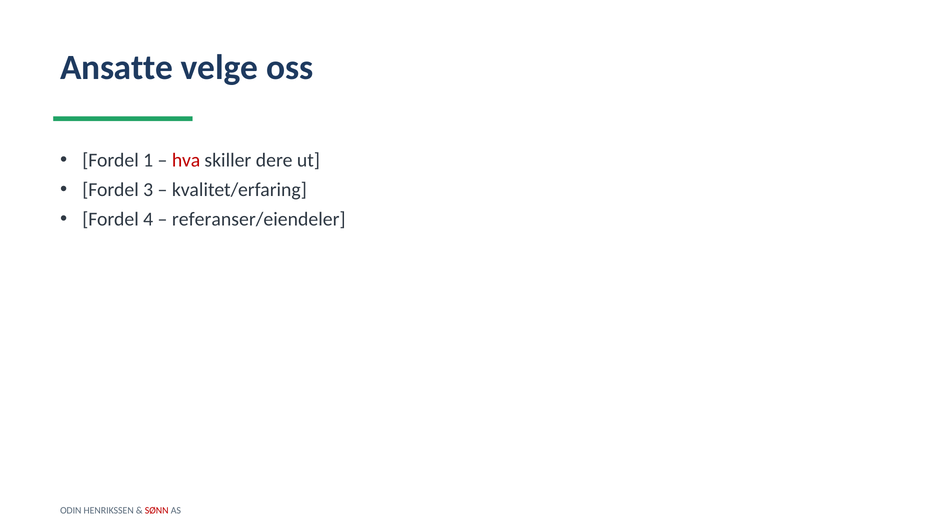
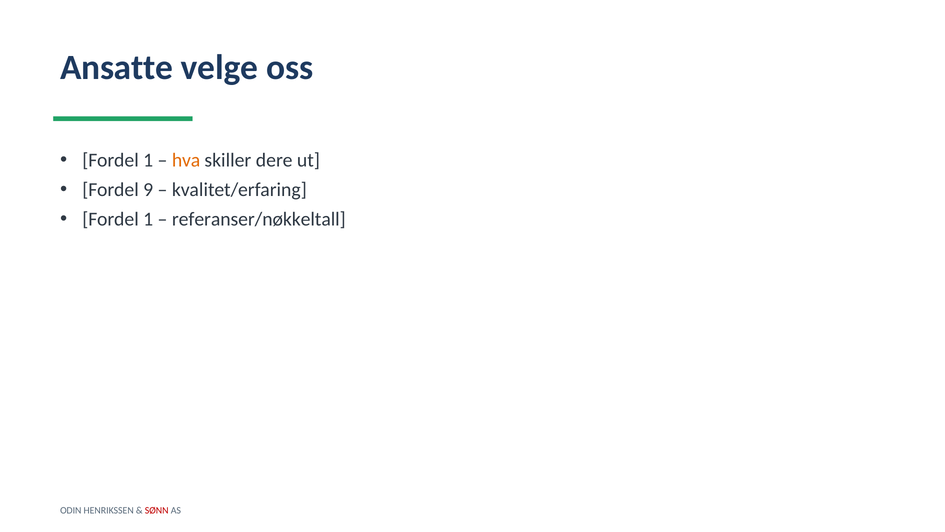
hva colour: red -> orange
3: 3 -> 9
4 at (148, 219): 4 -> 1
referanser/eiendeler: referanser/eiendeler -> referanser/nøkkeltall
